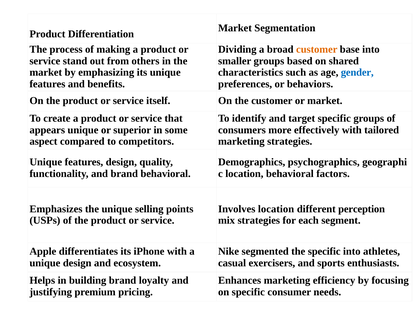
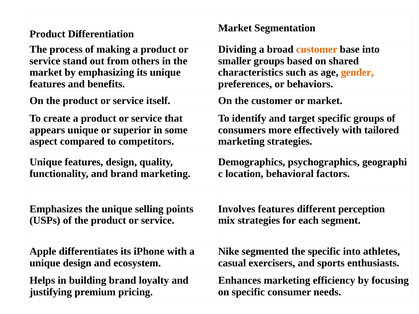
gender colour: blue -> orange
brand behavioral: behavioral -> marketing
Involves location: location -> features
